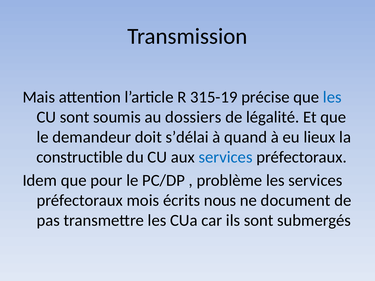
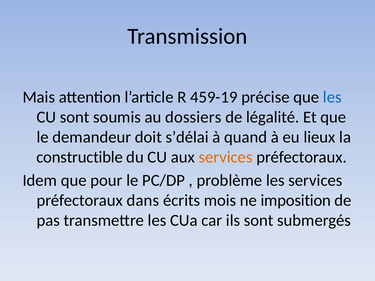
315-19: 315-19 -> 459-19
services at (226, 157) colour: blue -> orange
mois: mois -> dans
nous: nous -> mois
document: document -> imposition
